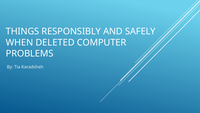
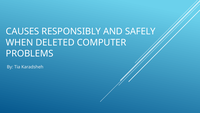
THINGS: THINGS -> CAUSES
